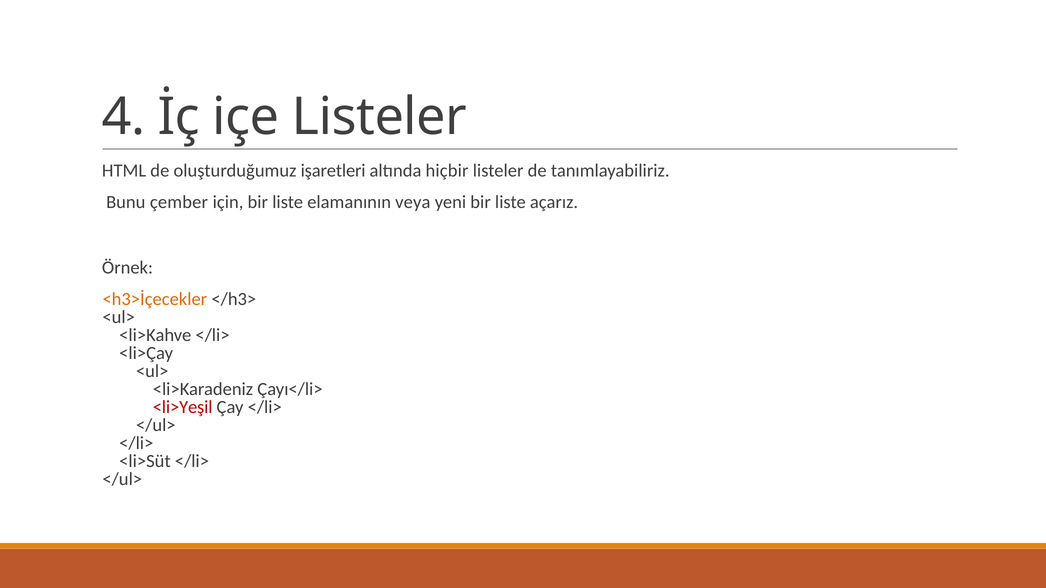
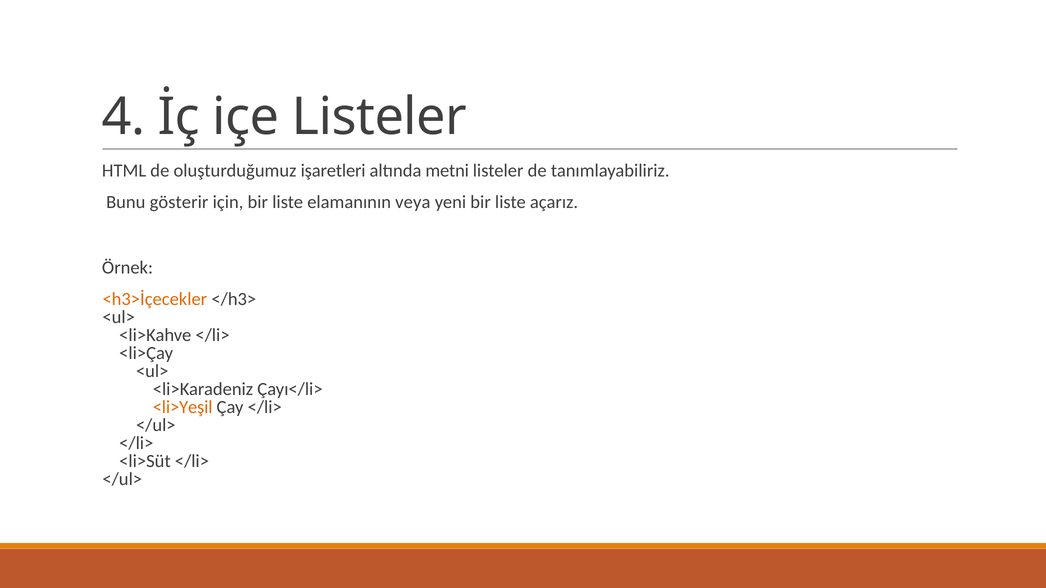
hiçbir: hiçbir -> metni
çember: çember -> gösterir
<li>Yeşil colour: red -> orange
